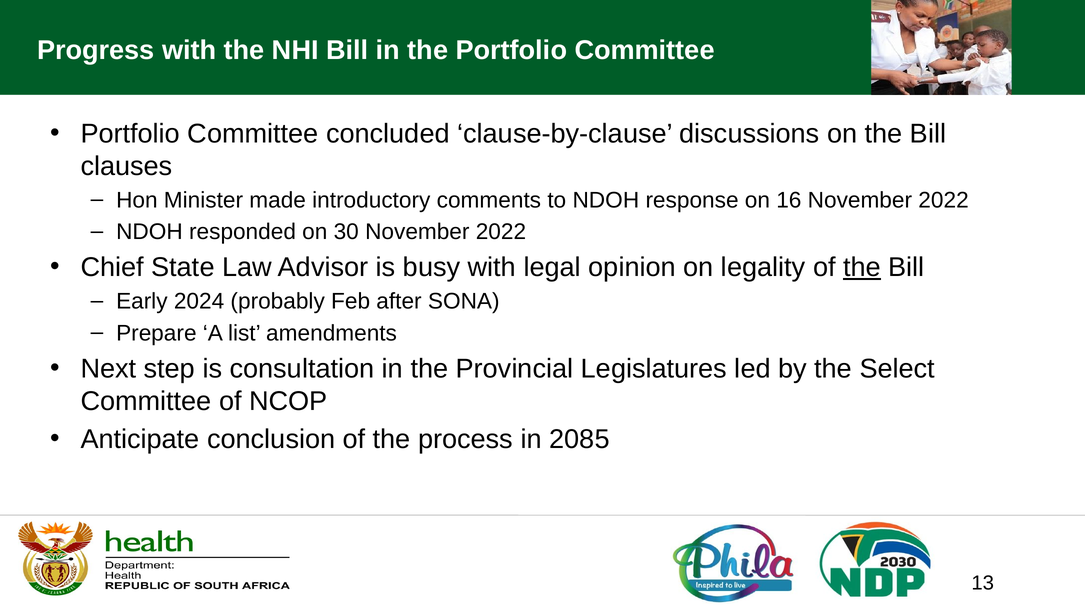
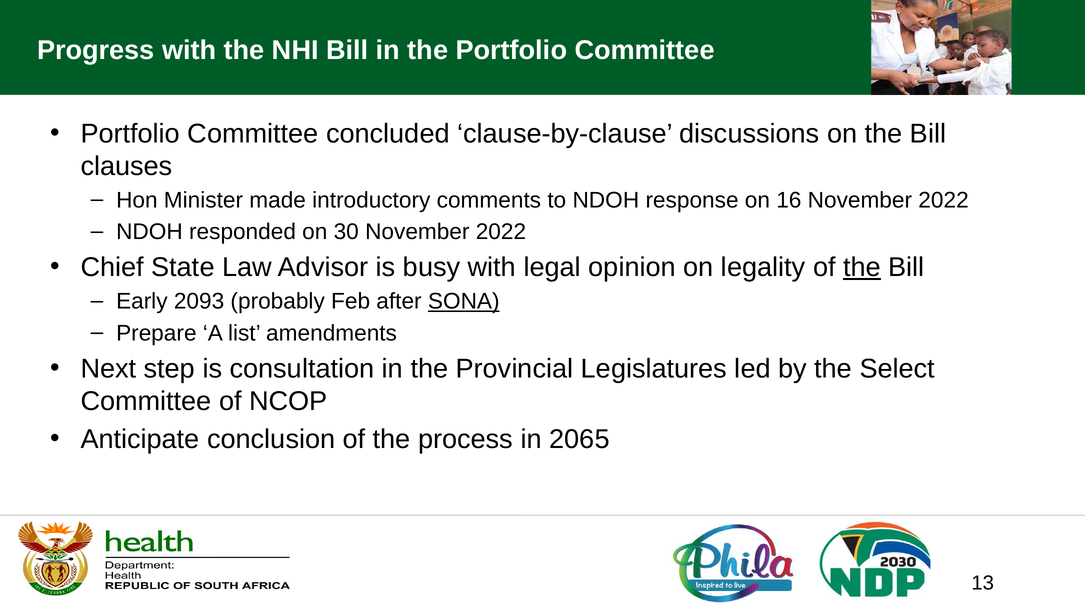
2024: 2024 -> 2093
SONA underline: none -> present
2085: 2085 -> 2065
